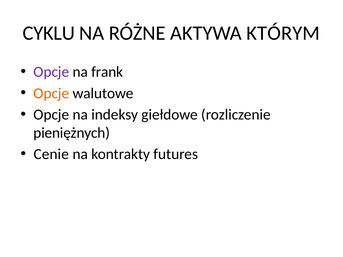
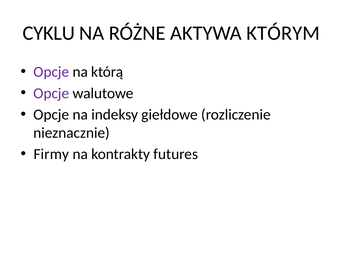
frank: frank -> którą
Opcje at (51, 93) colour: orange -> purple
pieniężnych: pieniężnych -> nieznacznie
Cenie: Cenie -> Firmy
